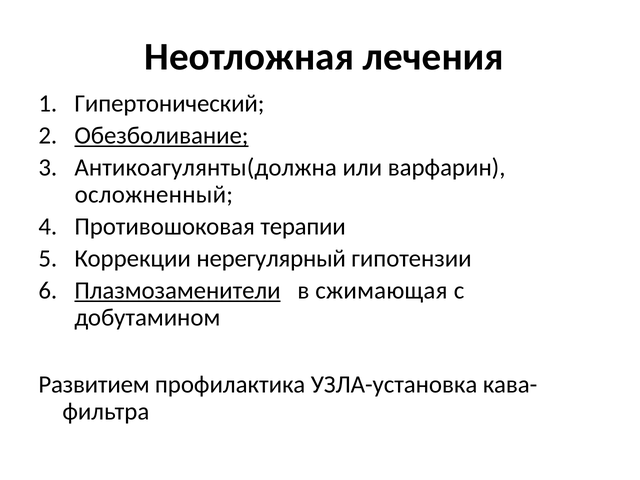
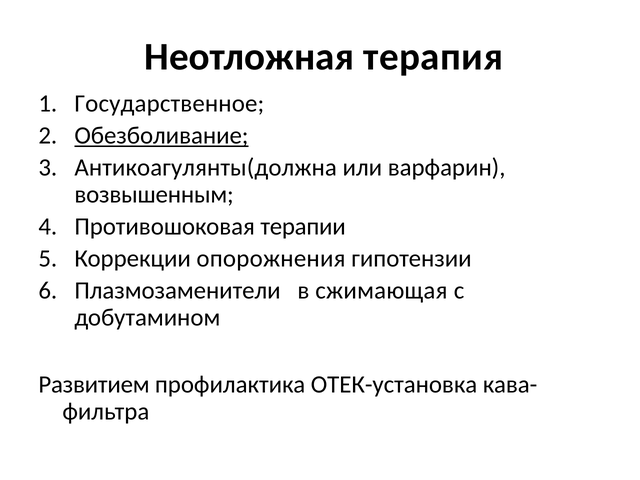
лечения: лечения -> терапия
Гипертонический: Гипертонический -> Государственное
осложненный: осложненный -> возвышенным
нерегулярный: нерегулярный -> опорожнения
Плазмозаменители underline: present -> none
УЗЛА-установка: УЗЛА-установка -> ОТЕК-установка
